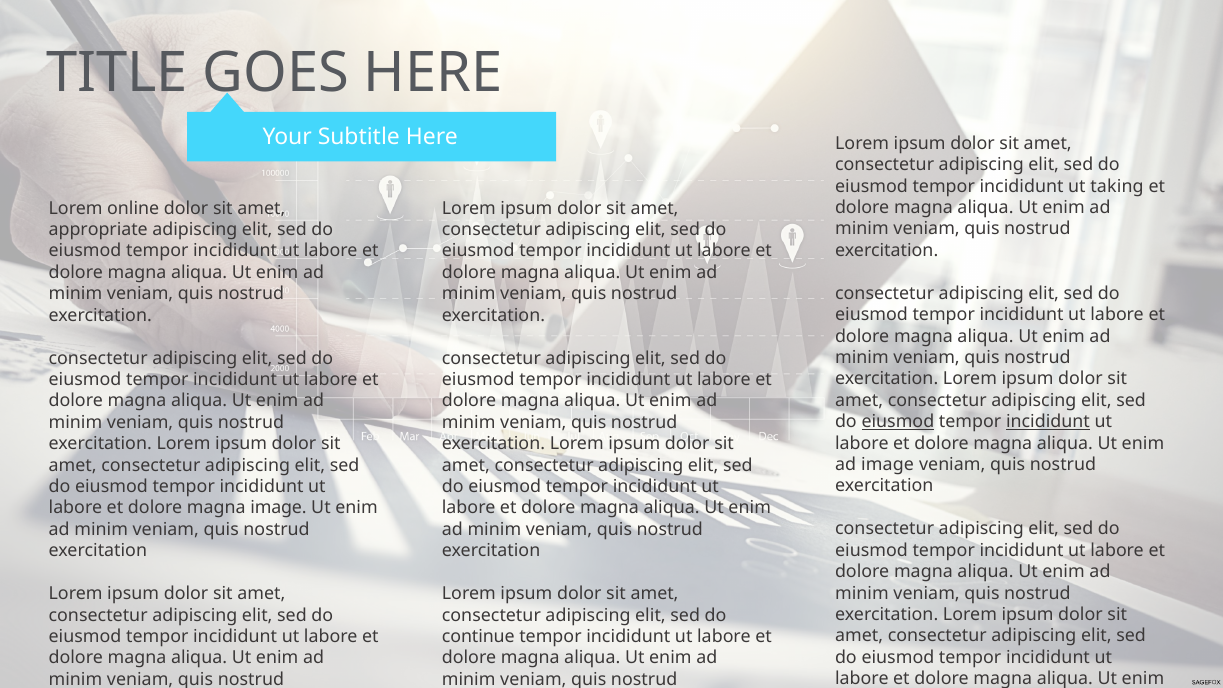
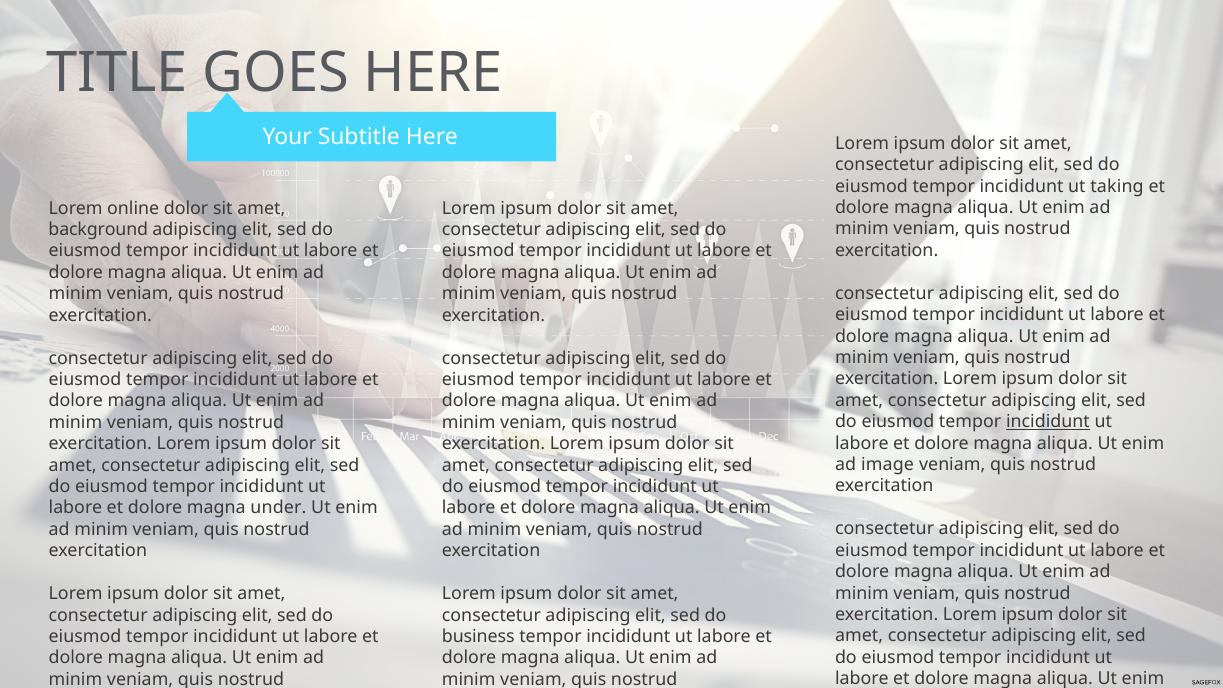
appropriate: appropriate -> background
eiusmod at (898, 422) underline: present -> none
magna image: image -> under
continue: continue -> business
